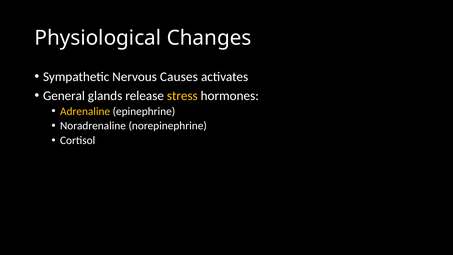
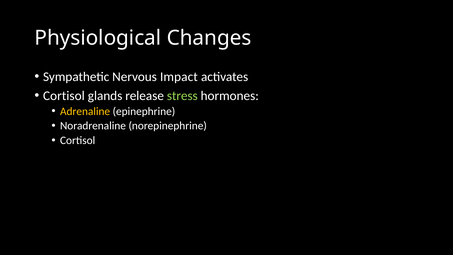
Causes: Causes -> Impact
General at (64, 96): General -> Cortisol
stress colour: yellow -> light green
